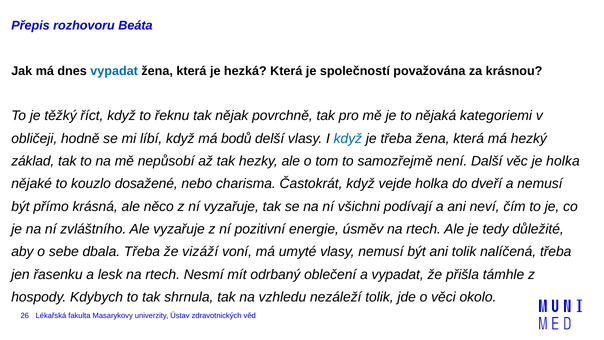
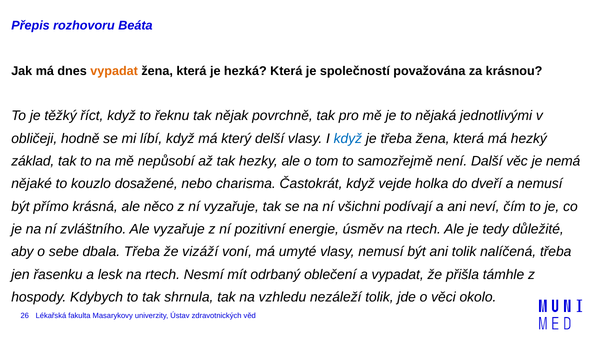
vypadat at (114, 71) colour: blue -> orange
kategoriemi: kategoriemi -> jednotlivými
bodů: bodů -> který
je holka: holka -> nemá
